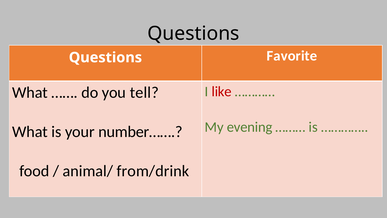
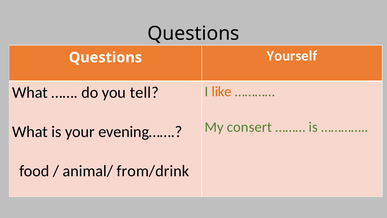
Favorite: Favorite -> Yourself
like colour: red -> orange
evening: evening -> consert
number……: number…… -> evening……
